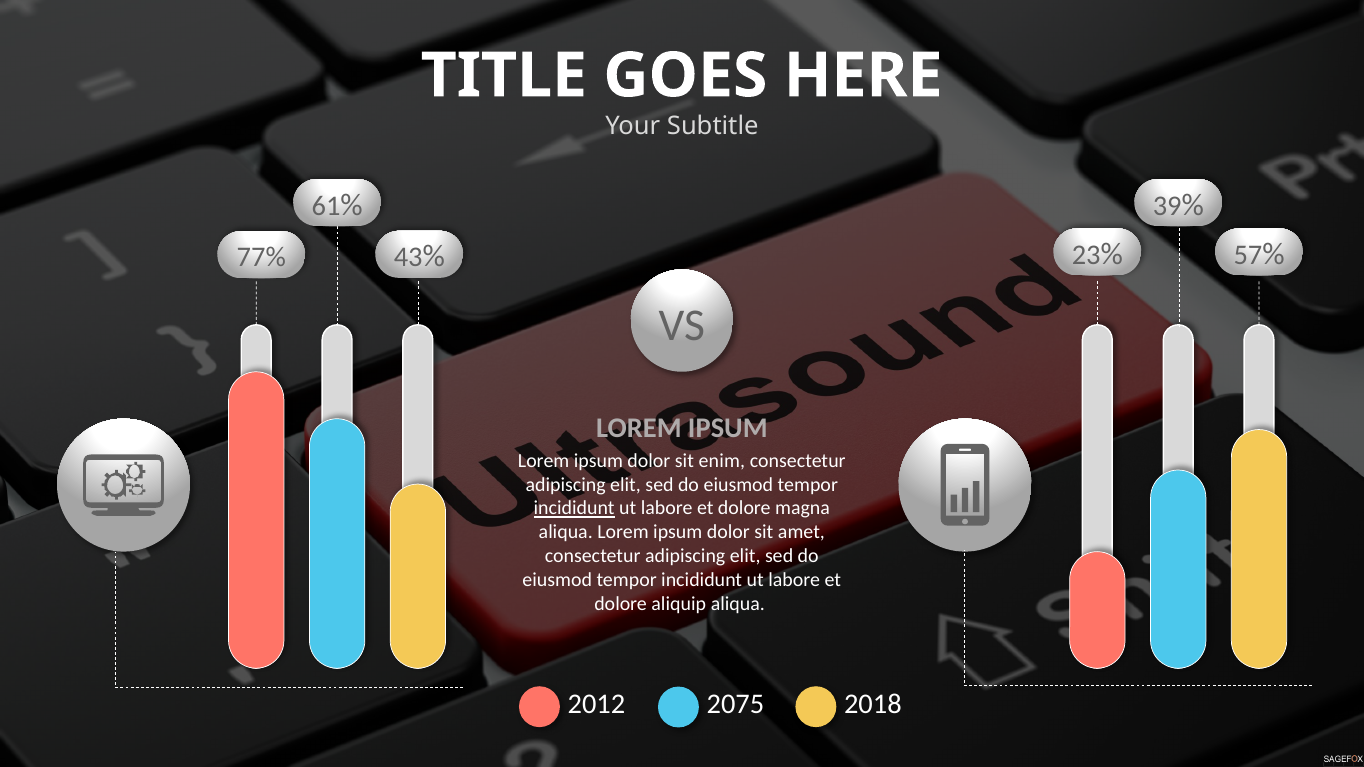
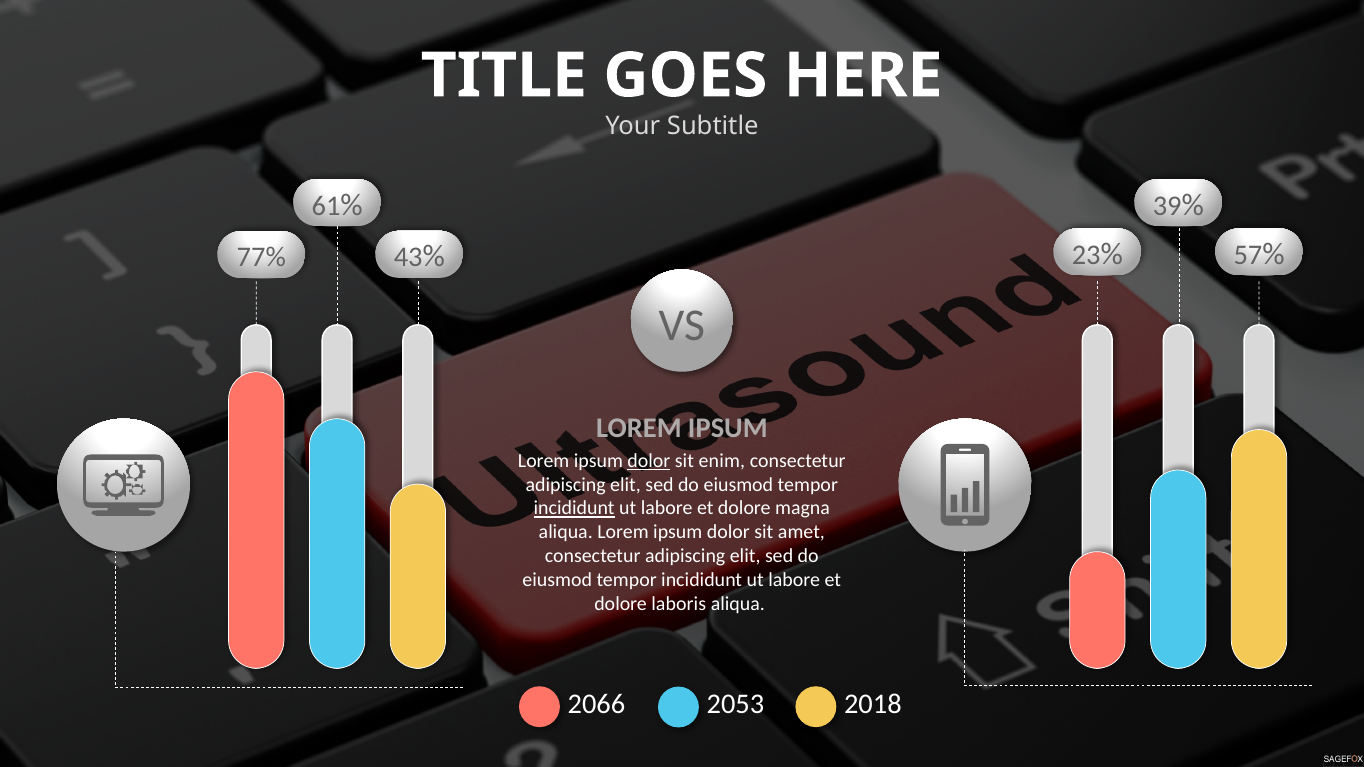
dolor at (649, 461) underline: none -> present
aliquip: aliquip -> laboris
2012: 2012 -> 2066
2075: 2075 -> 2053
